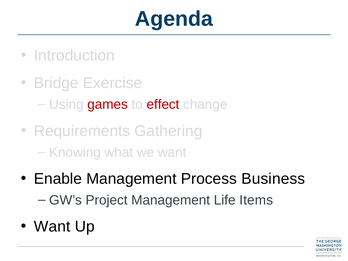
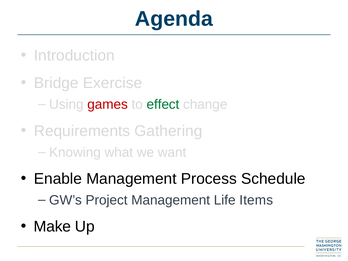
effect colour: red -> green
Business: Business -> Schedule
Want at (52, 227): Want -> Make
